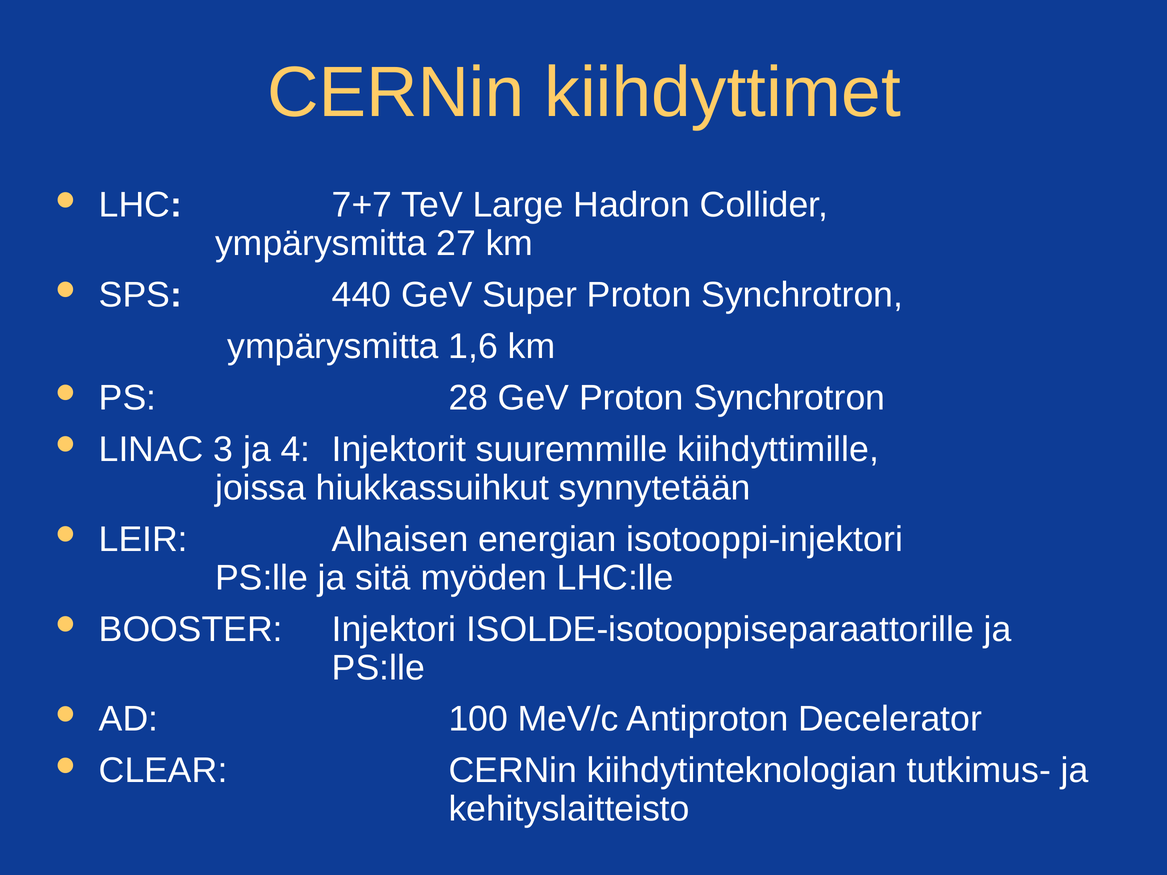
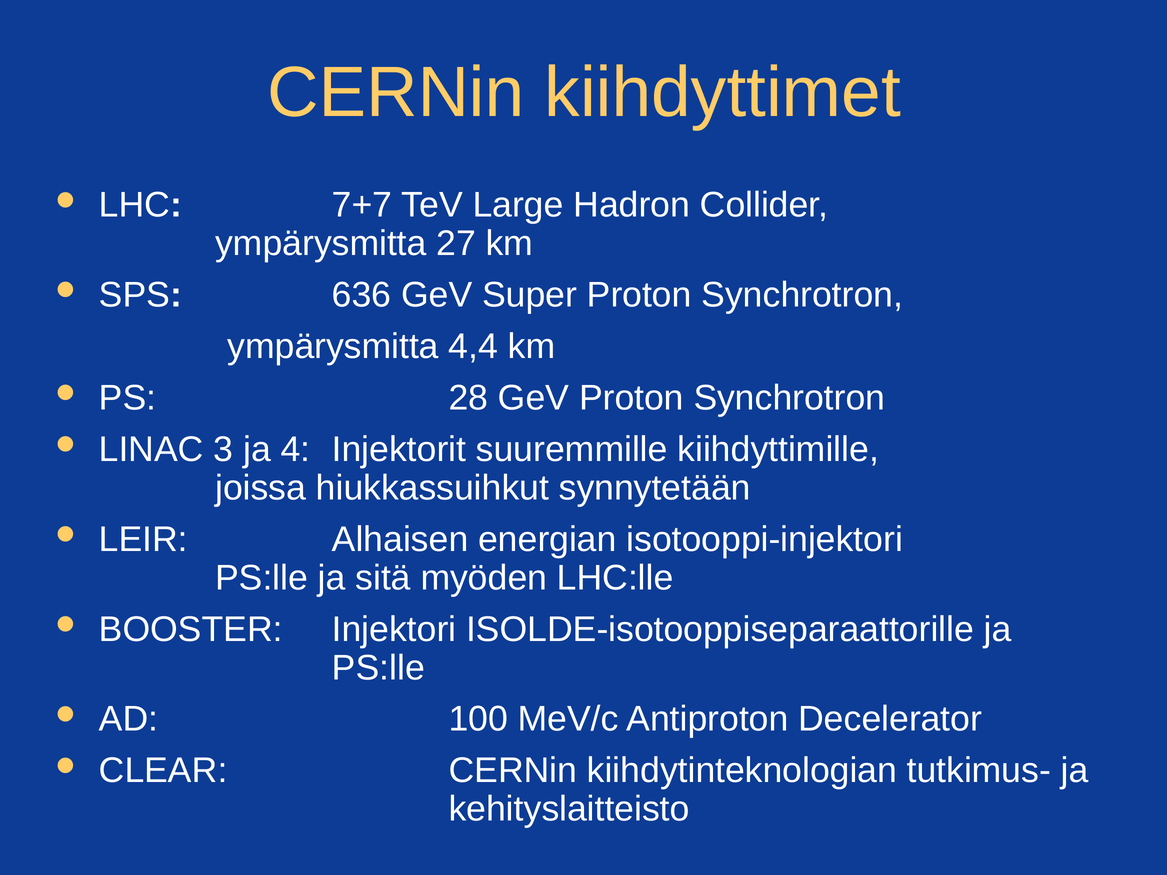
440: 440 -> 636
1,6: 1,6 -> 4,4
